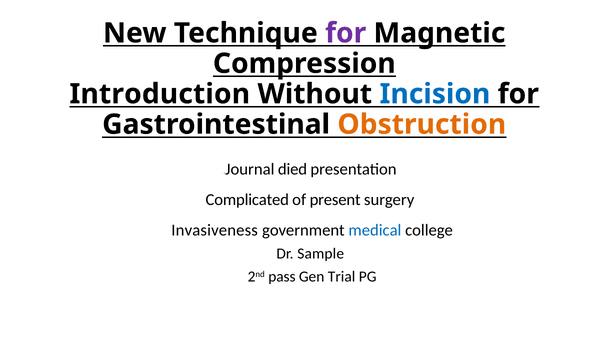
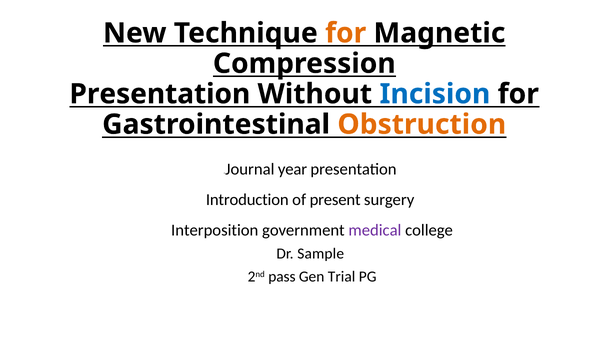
for at (346, 33) colour: purple -> orange
Introduction at (160, 94): Introduction -> Presentation
died: died -> year
Complicated: Complicated -> Introduction
Invasiveness: Invasiveness -> Interposition
medical colour: blue -> purple
